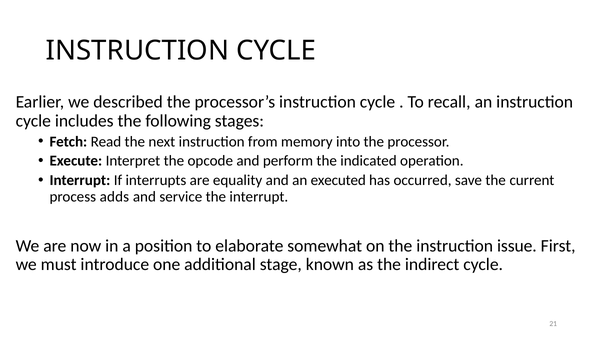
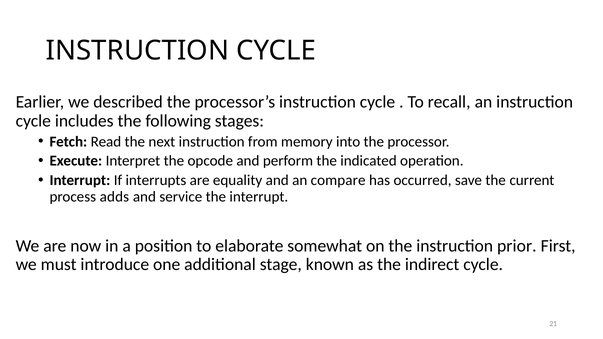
executed: executed -> compare
issue: issue -> prior
